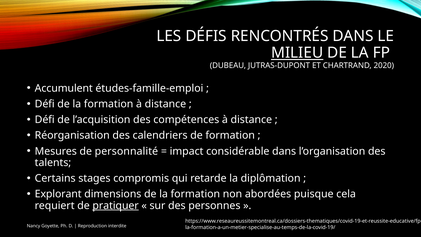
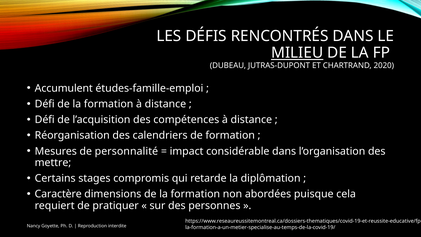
talents: talents -> mettre
Explorant: Explorant -> Caractère
pratiquer underline: present -> none
